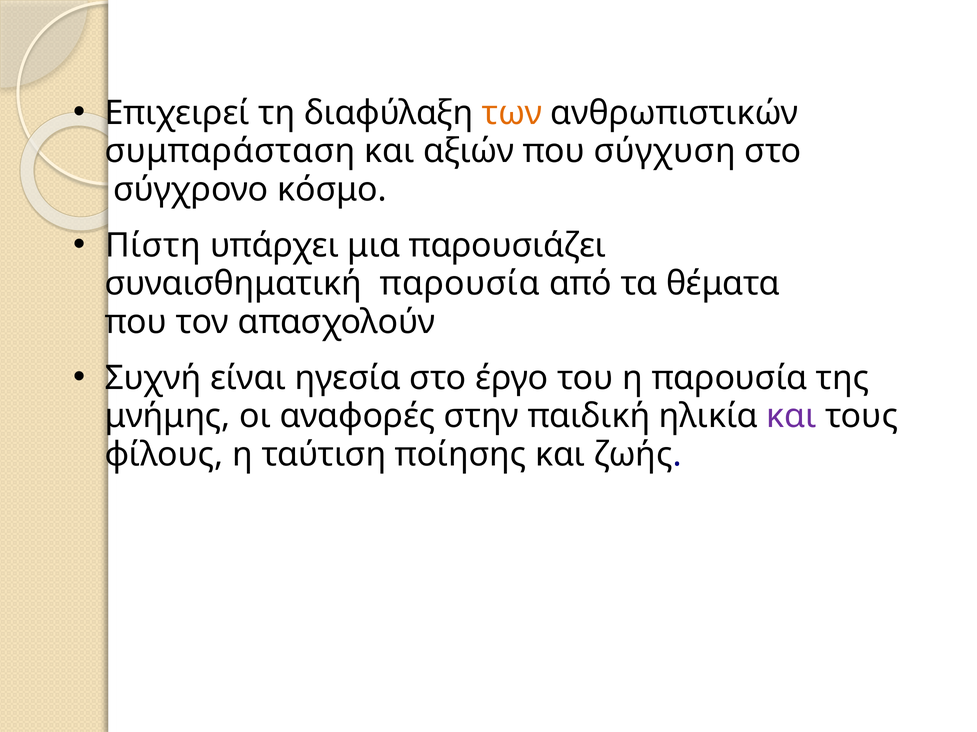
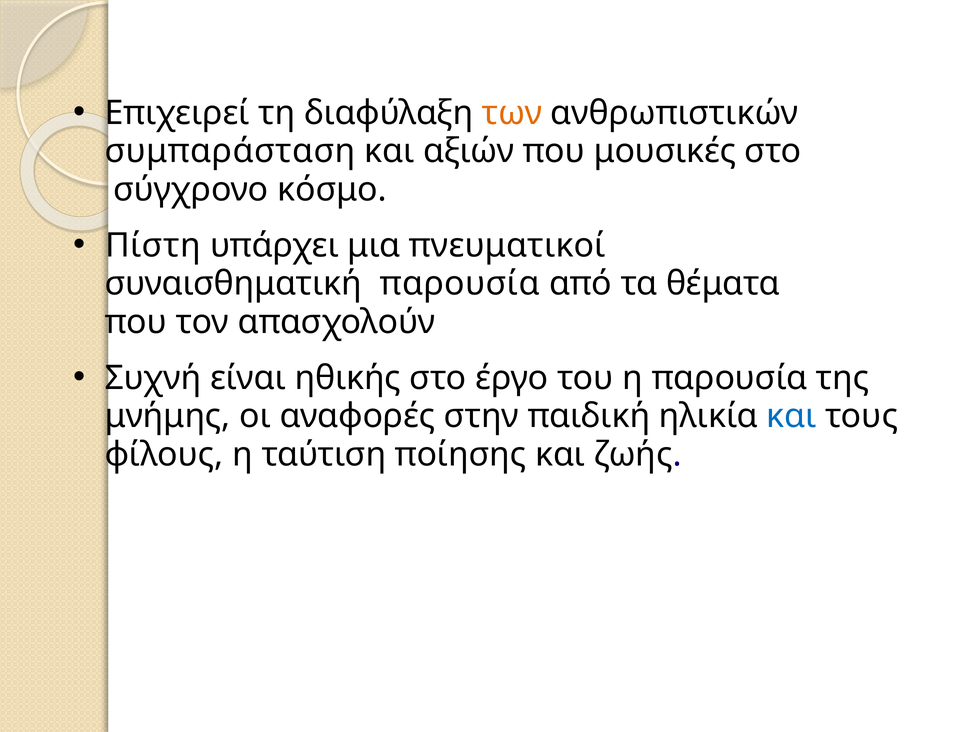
σύγχυση: σύγχυση -> μουσικές
παρουσιάζει: παρουσιάζει -> πνευματικοί
ηγεσία: ηγεσία -> ηθικής
και at (792, 417) colour: purple -> blue
